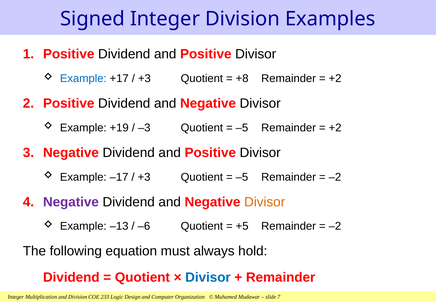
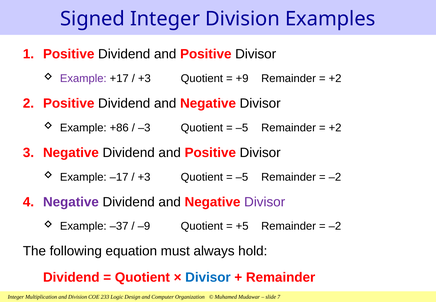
Example at (83, 78) colour: blue -> purple
+8: +8 -> +9
+19: +19 -> +86
Divisor at (265, 202) colour: orange -> purple
–13: –13 -> –37
–6: –6 -> –9
